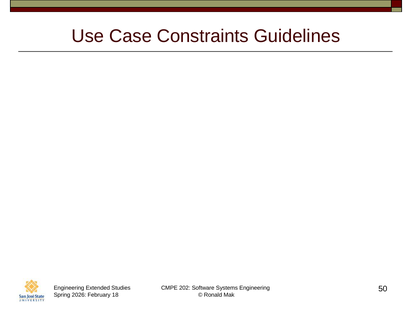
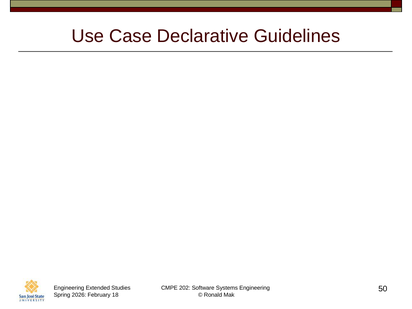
Constraints: Constraints -> Declarative
